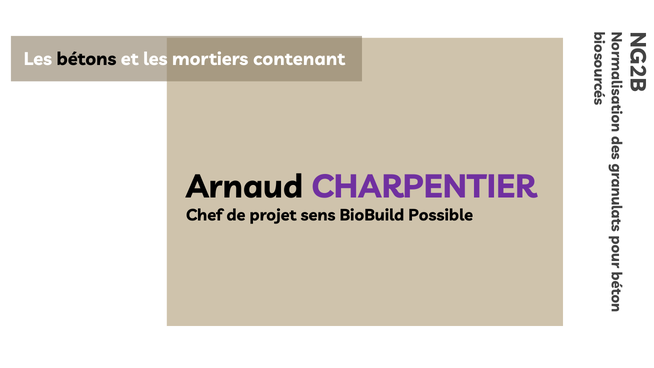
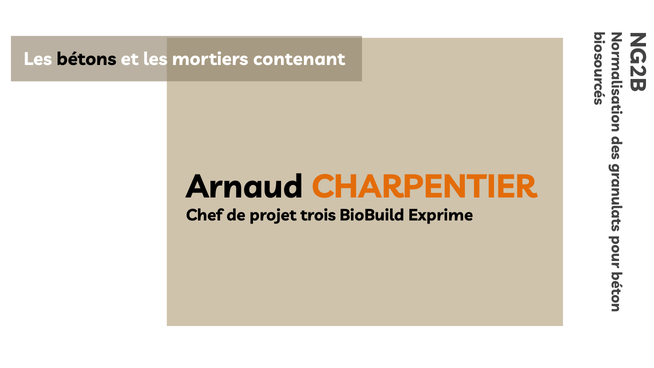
CHARPENTIER colour: purple -> orange
sens: sens -> trois
Possible: Possible -> Exprime
